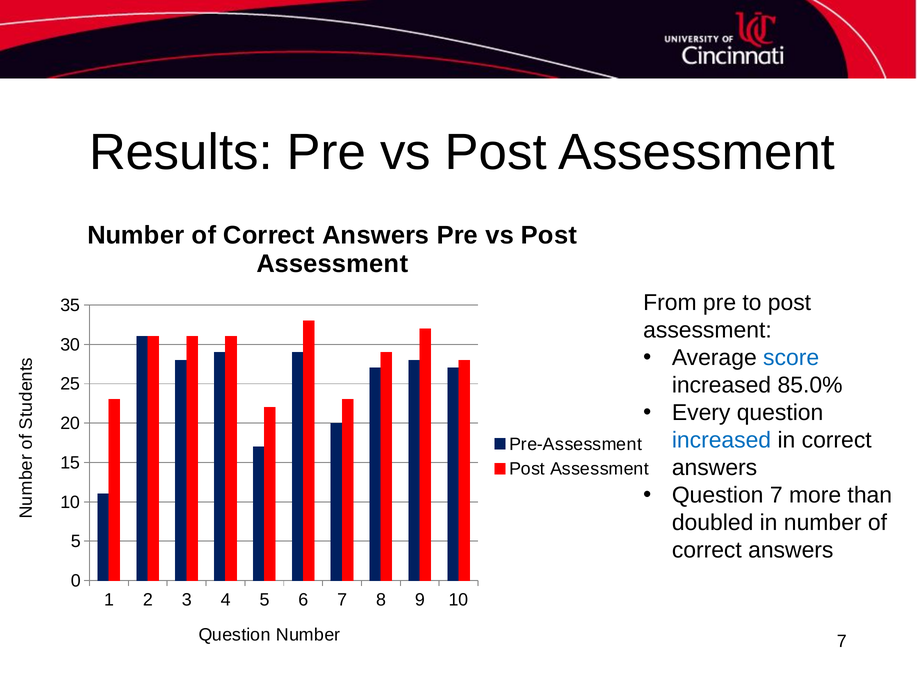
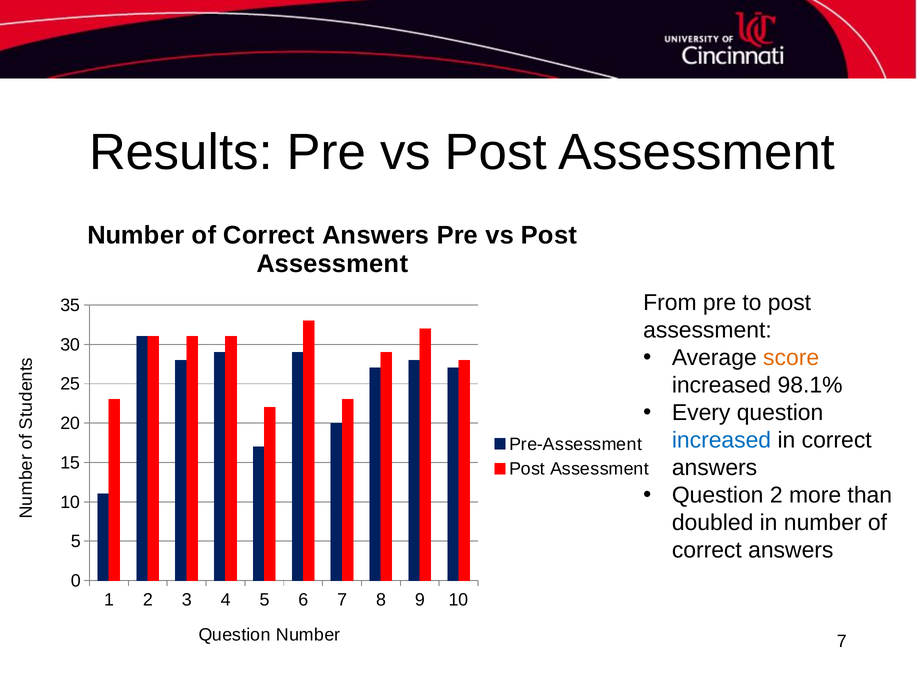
score colour: blue -> orange
85.0%: 85.0% -> 98.1%
Question 7: 7 -> 2
